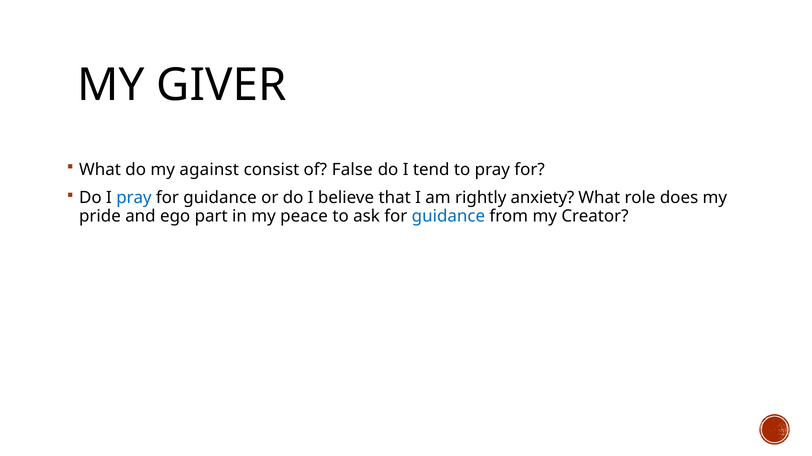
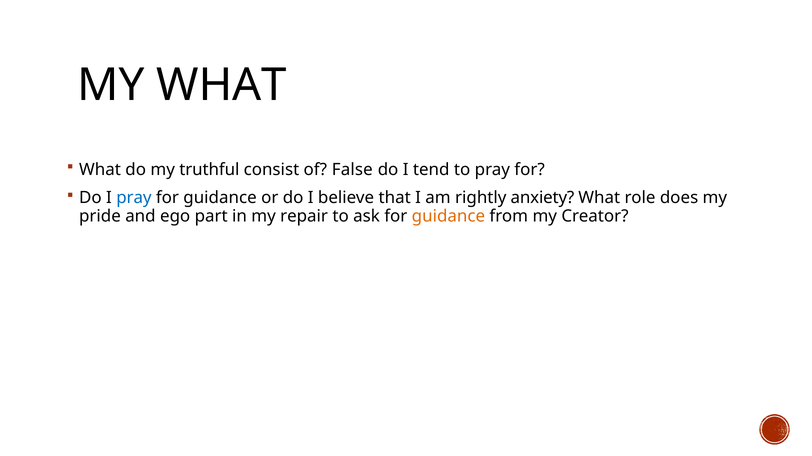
MY GIVER: GIVER -> WHAT
against: against -> truthful
peace: peace -> repair
guidance at (448, 216) colour: blue -> orange
